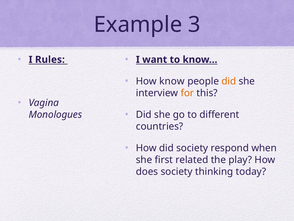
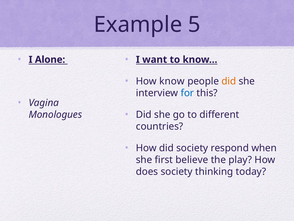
3: 3 -> 5
Rules: Rules -> Alone
for colour: orange -> blue
related: related -> believe
